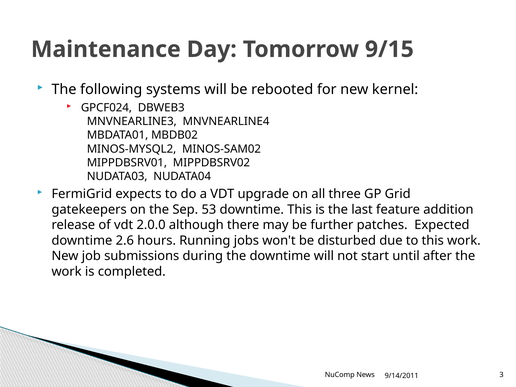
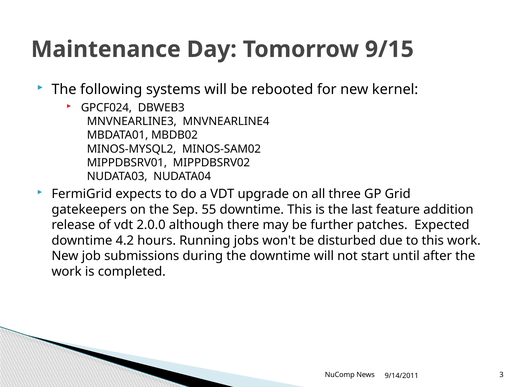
53: 53 -> 55
2.6: 2.6 -> 4.2
